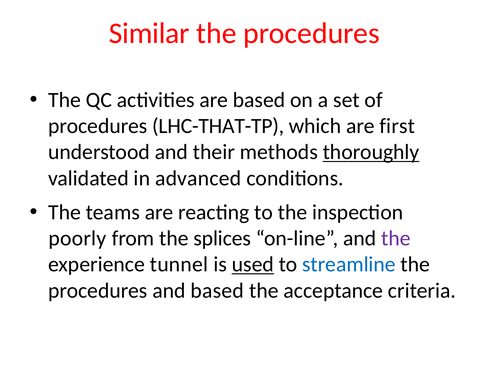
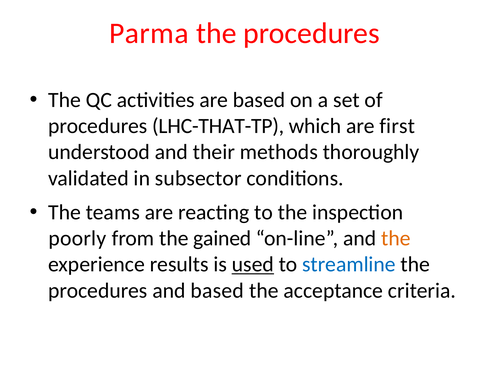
Similar: Similar -> Parma
thoroughly underline: present -> none
advanced: advanced -> subsector
splices: splices -> gained
the at (396, 238) colour: purple -> orange
tunnel: tunnel -> results
